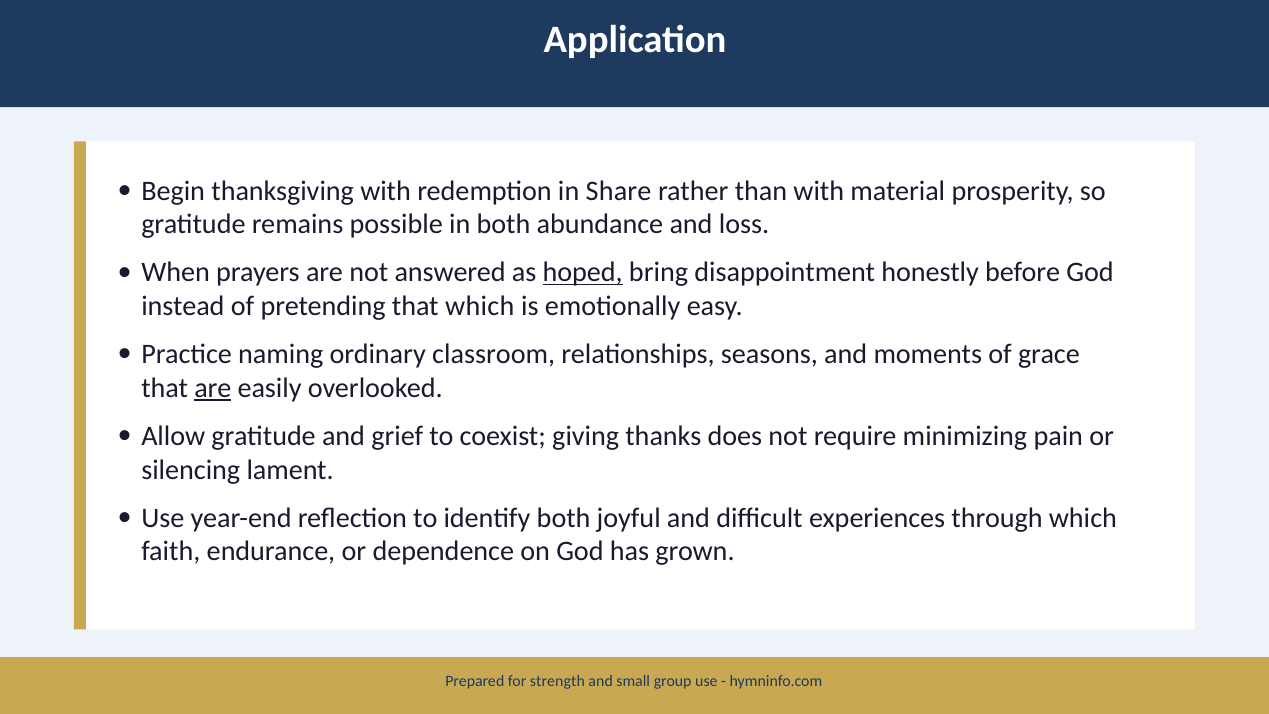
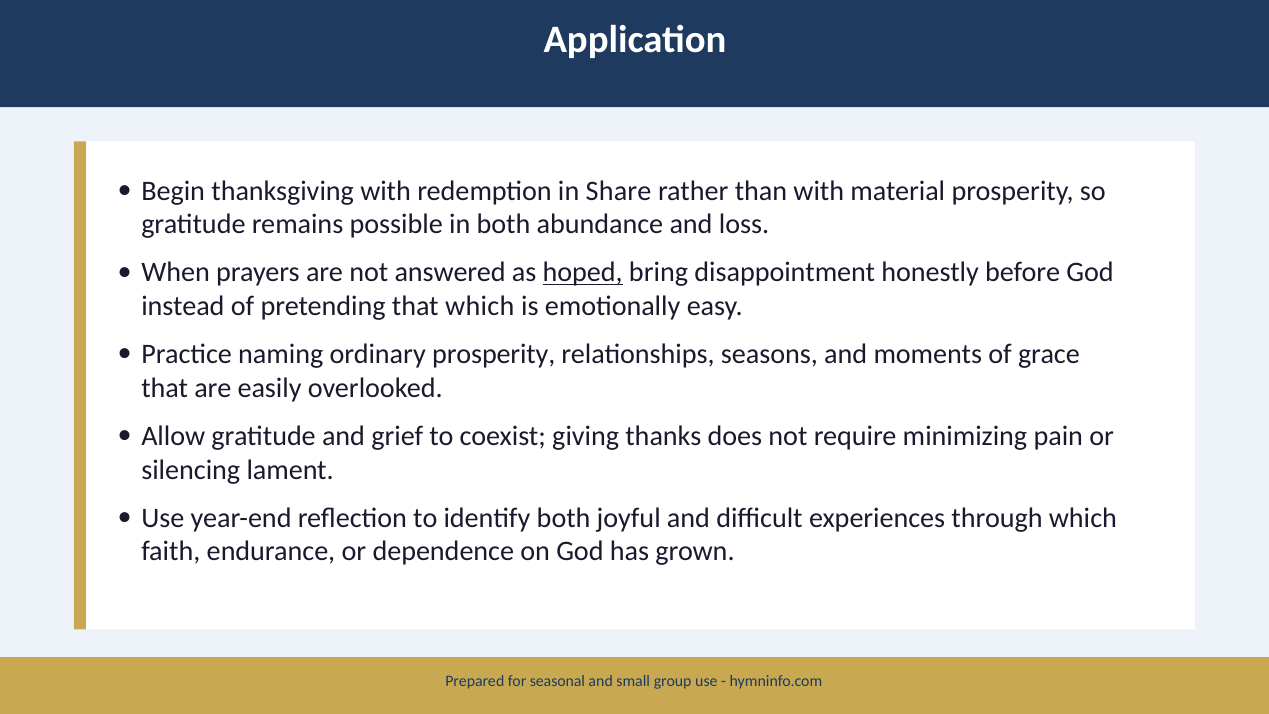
ordinary classroom: classroom -> prosperity
are at (213, 388) underline: present -> none
strength: strength -> seasonal
